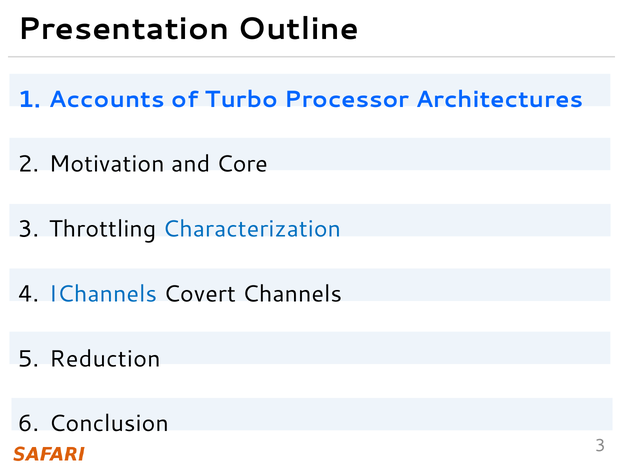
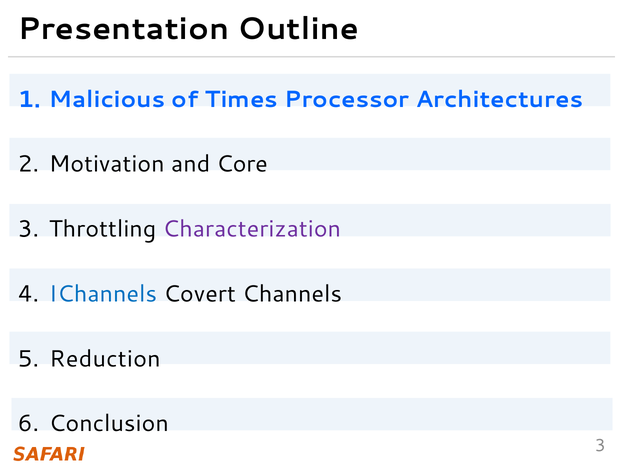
Accounts: Accounts -> Malicious
Turbo: Turbo -> Times
Characterization colour: blue -> purple
